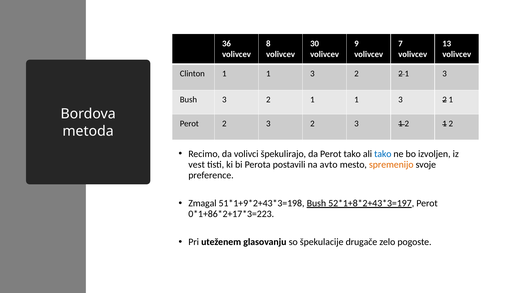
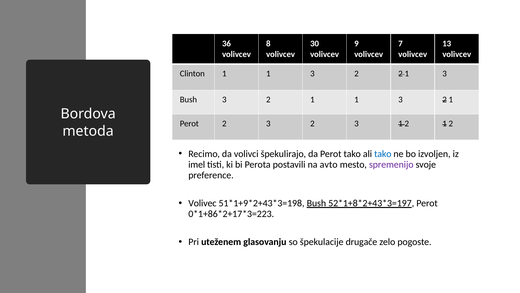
vest: vest -> imel
spremenijo colour: orange -> purple
Zmagal: Zmagal -> Volivec
